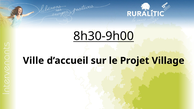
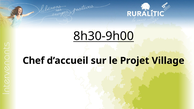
Ville: Ville -> Chef
